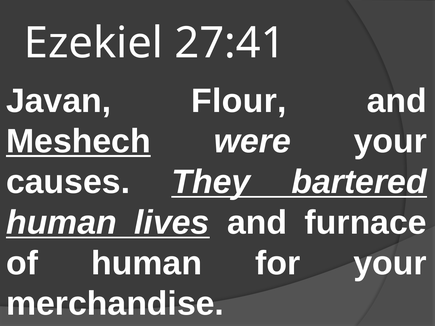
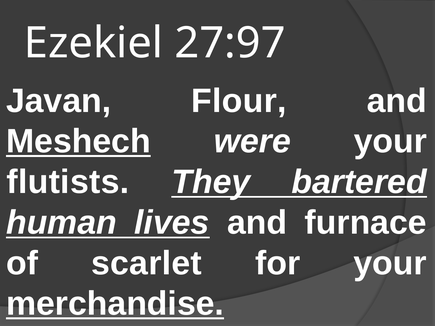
27:41: 27:41 -> 27:97
causes: causes -> flutists
of human: human -> scarlet
merchandise underline: none -> present
